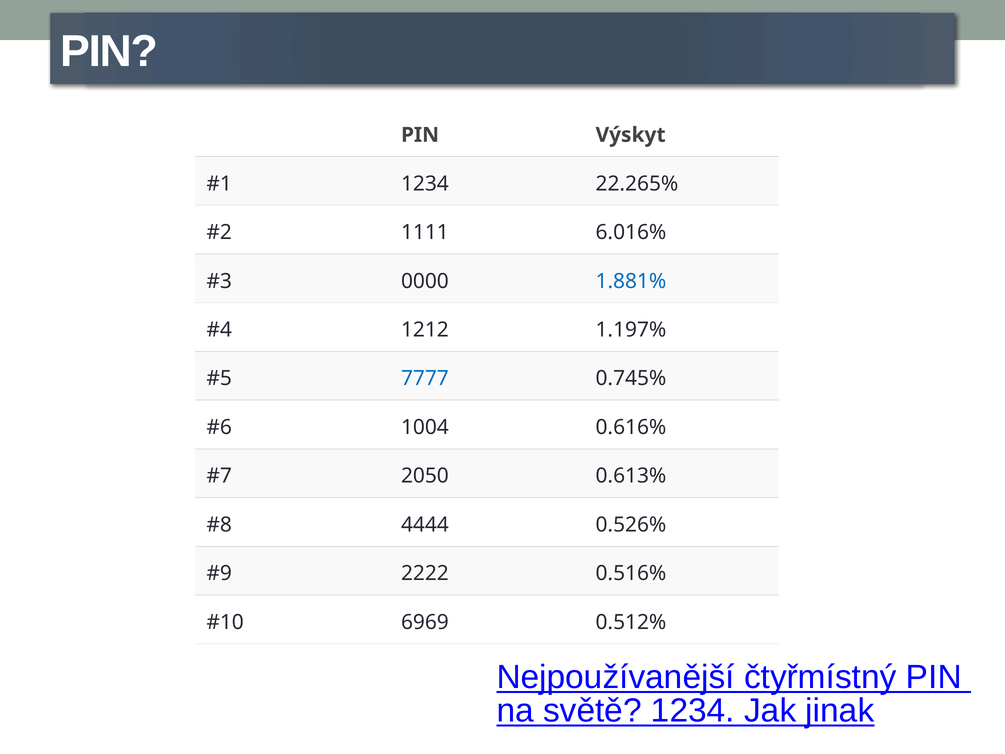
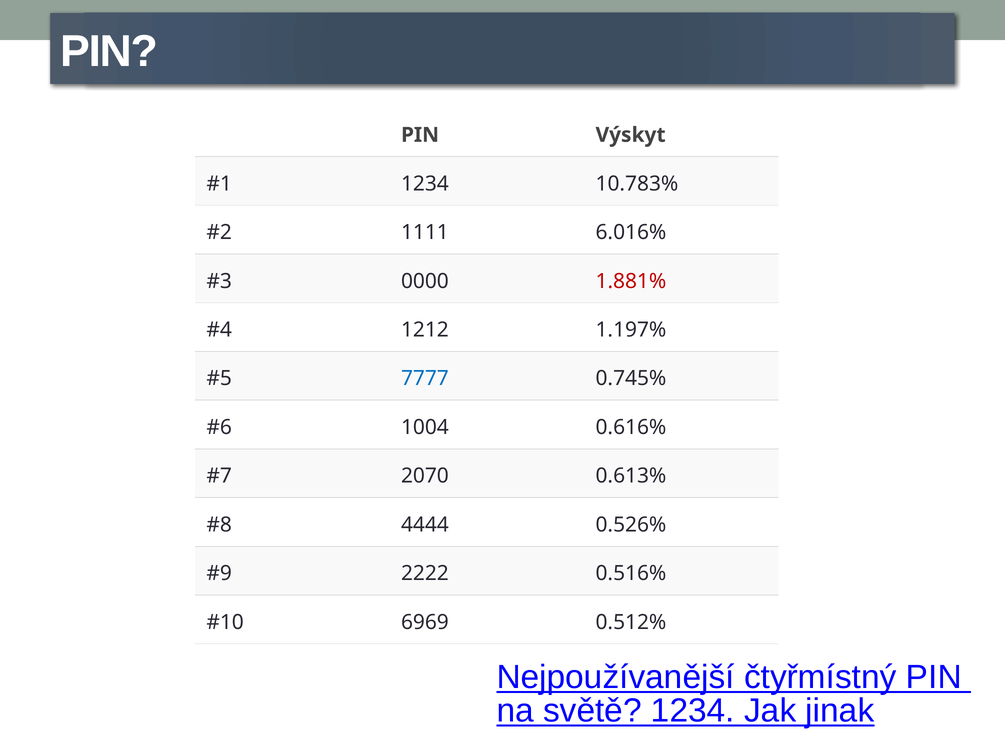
22.265%: 22.265% -> 10.783%
1.881% colour: blue -> red
2050: 2050 -> 2070
